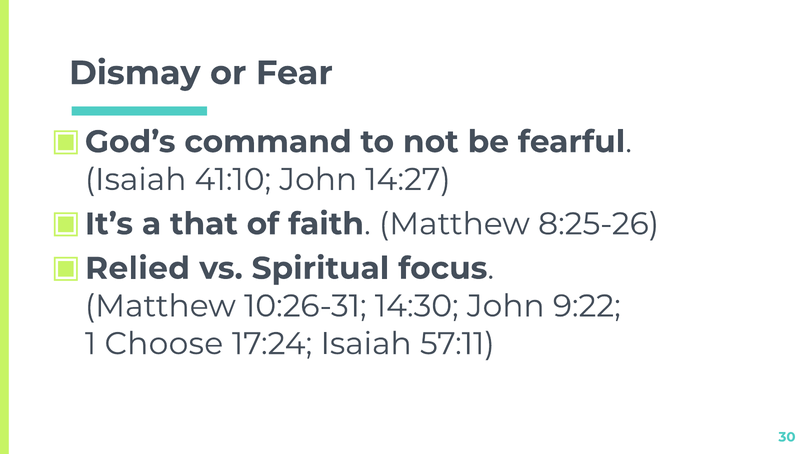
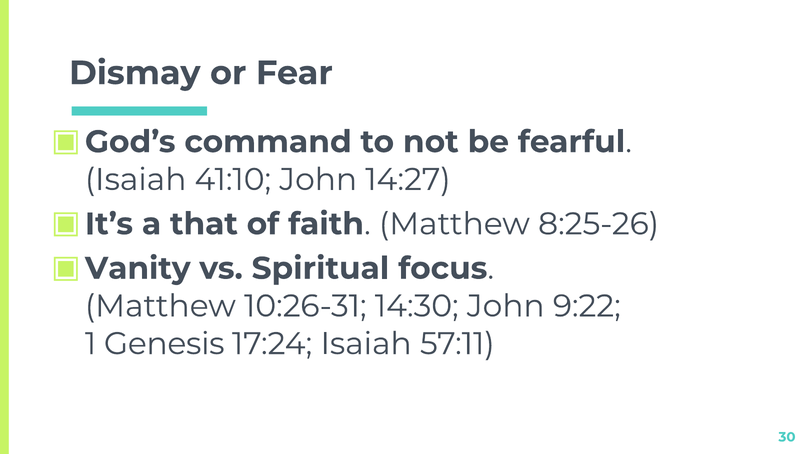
Relied: Relied -> Vanity
Choose: Choose -> Genesis
